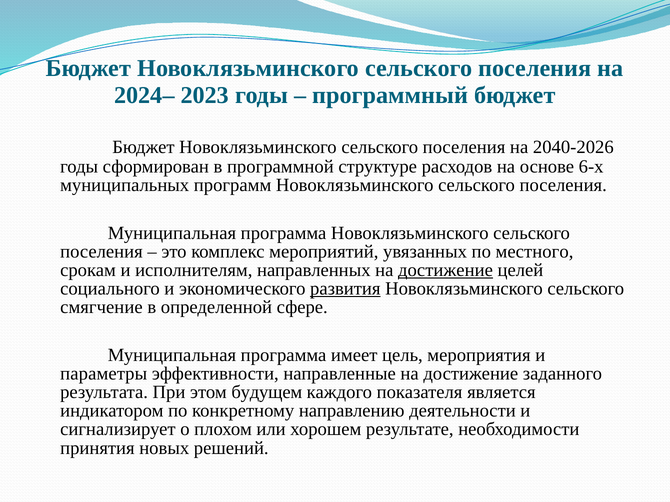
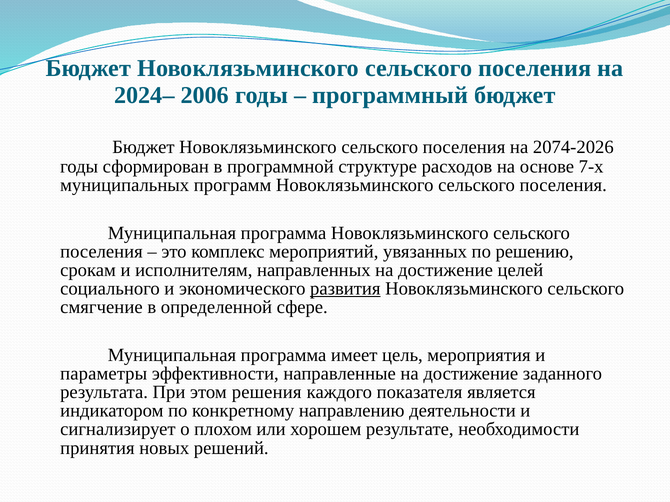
2023: 2023 -> 2006
2040-2026: 2040-2026 -> 2074-2026
6-х: 6-х -> 7-х
местного: местного -> решению
достижение at (445, 270) underline: present -> none
будущем: будущем -> решения
